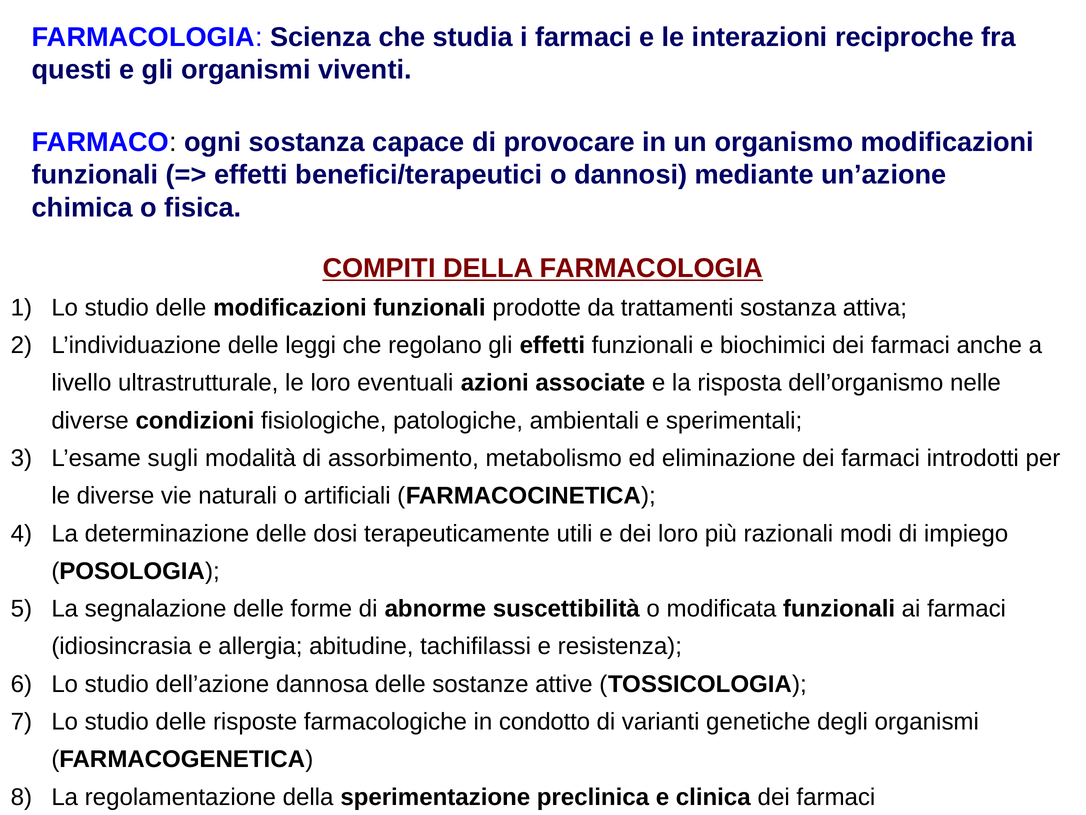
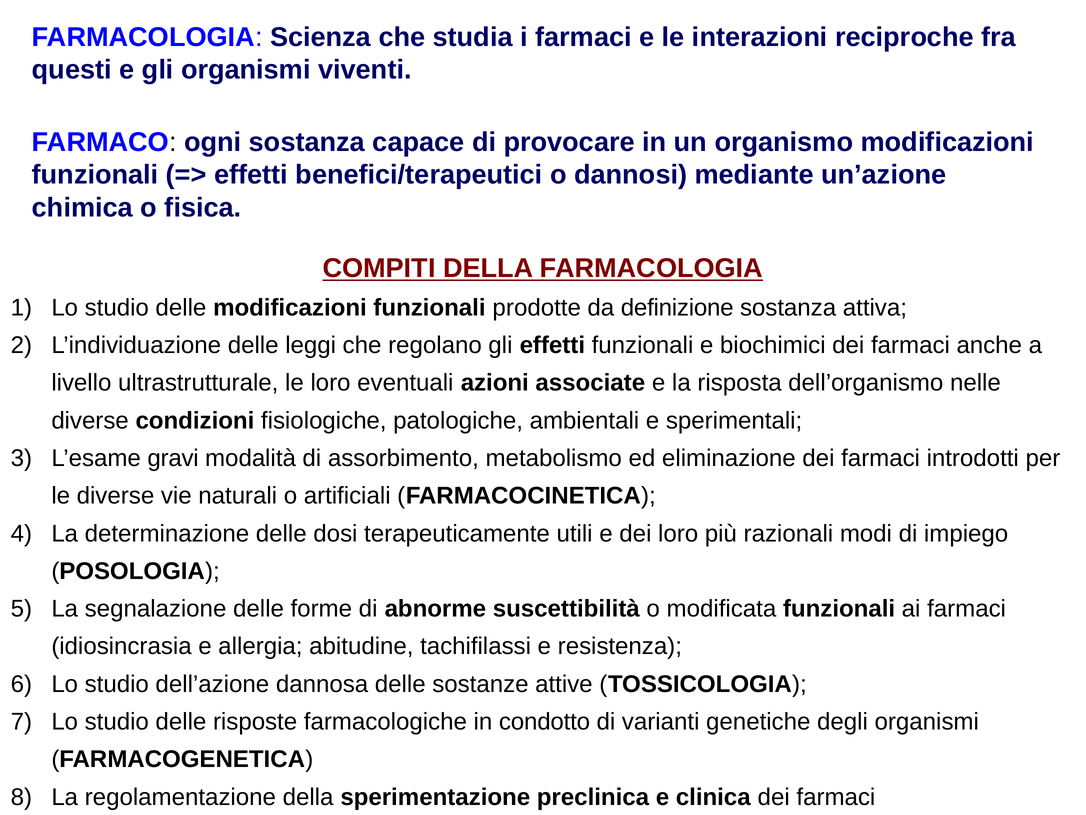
trattamenti: trattamenti -> definizione
sugli: sugli -> gravi
